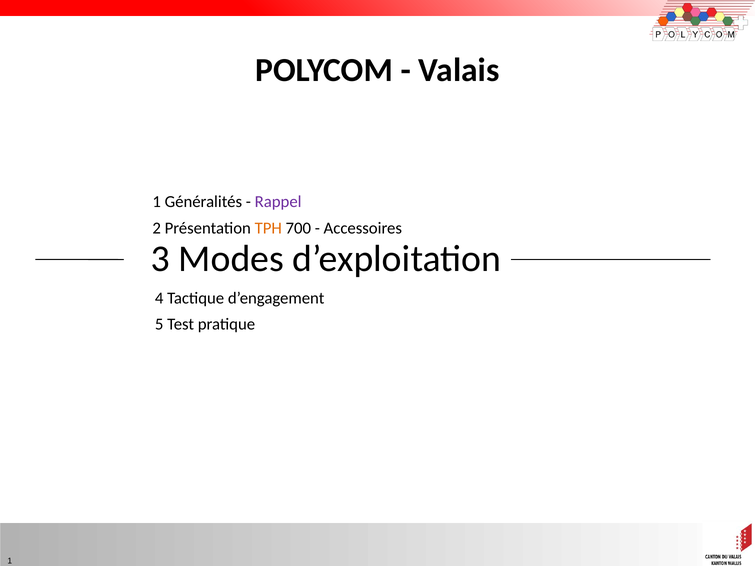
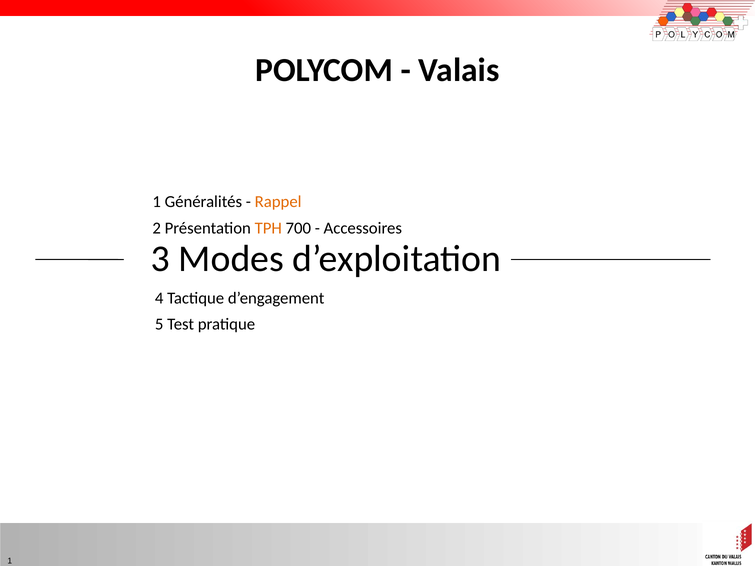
Rappel colour: purple -> orange
